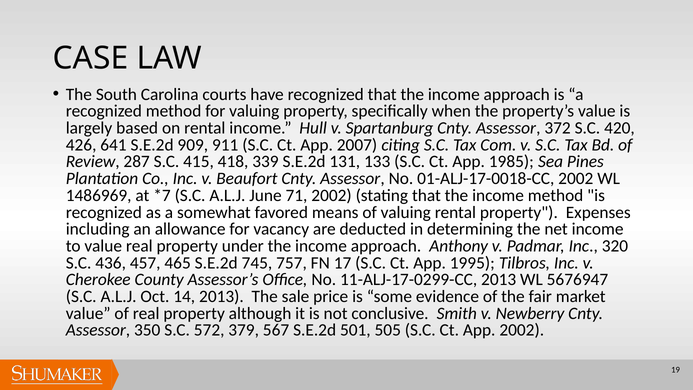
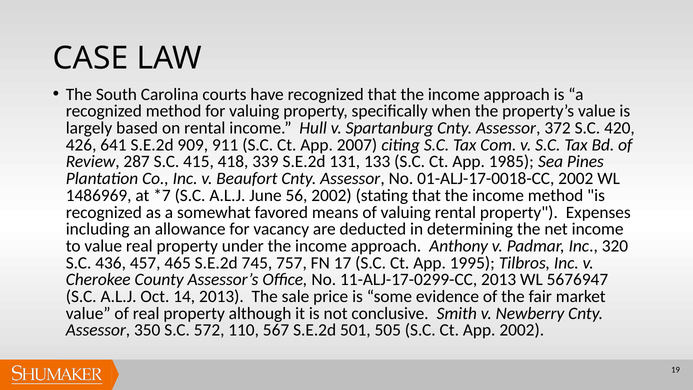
71: 71 -> 56
379: 379 -> 110
